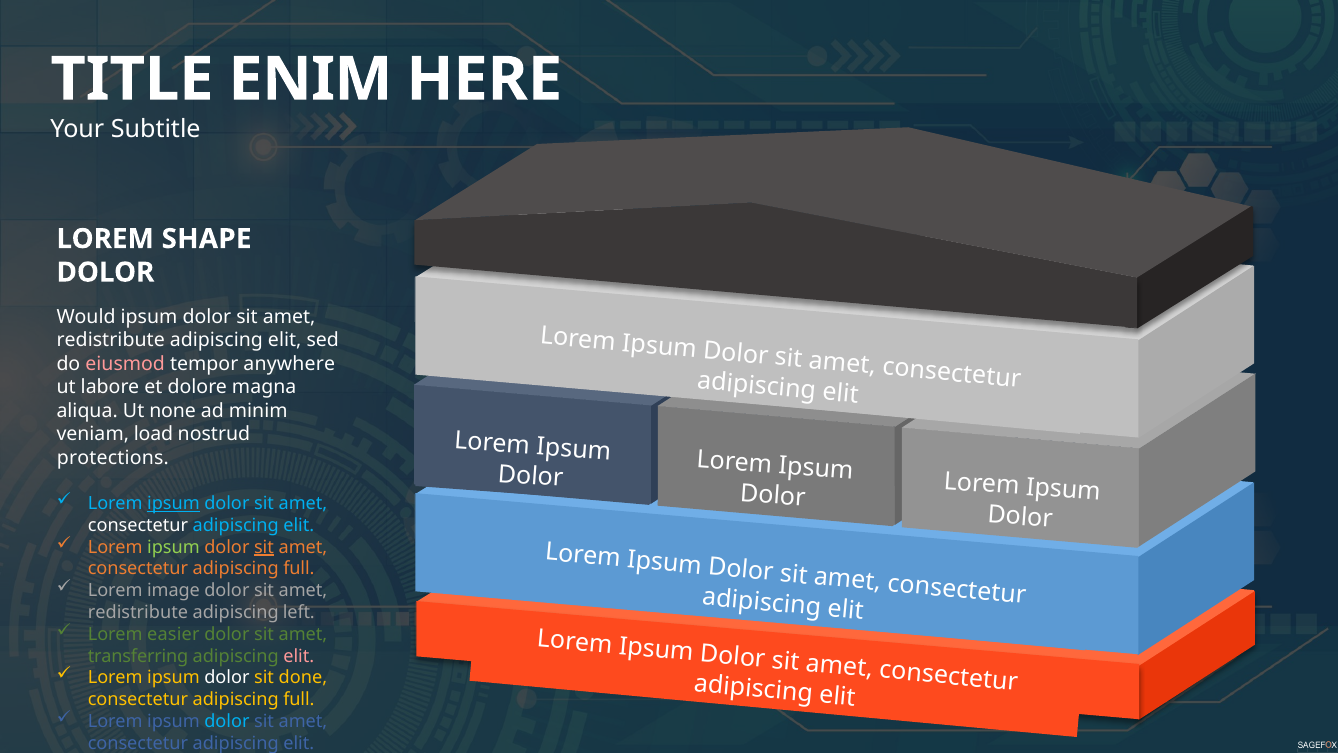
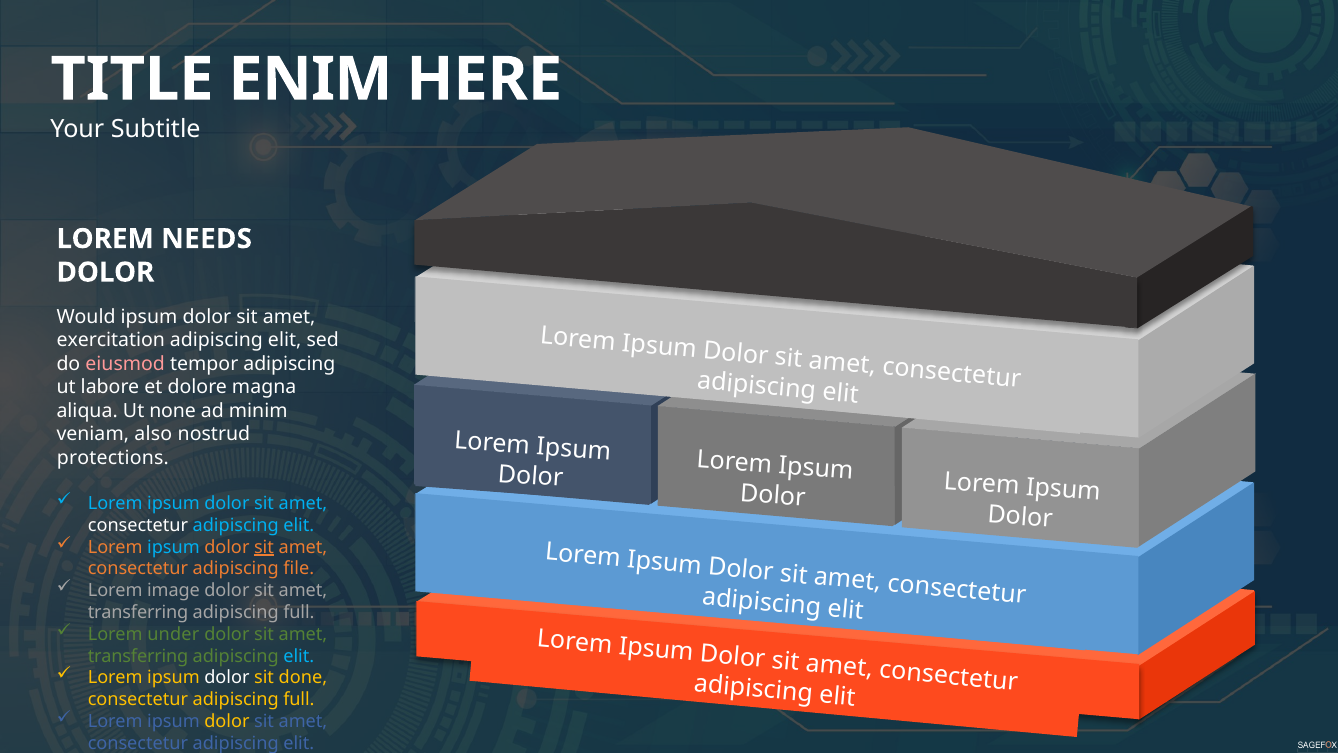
SHAPE: SHAPE -> NEEDS
redistribute at (111, 340): redistribute -> exercitation
tempor anywhere: anywhere -> adipiscing
load: load -> also
ipsum at (173, 503) underline: present -> none
ipsum at (173, 547) colour: light green -> light blue
full at (299, 569): full -> file
redistribute at (138, 612): redistribute -> transferring
left at (299, 612): left -> full
easier: easier -> under
elit at (299, 656) colour: pink -> light blue
dolor at (227, 721) colour: light blue -> yellow
